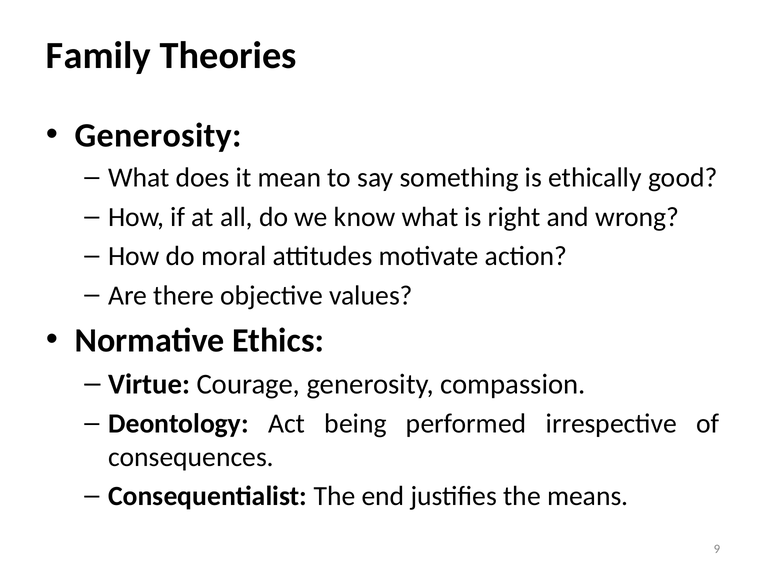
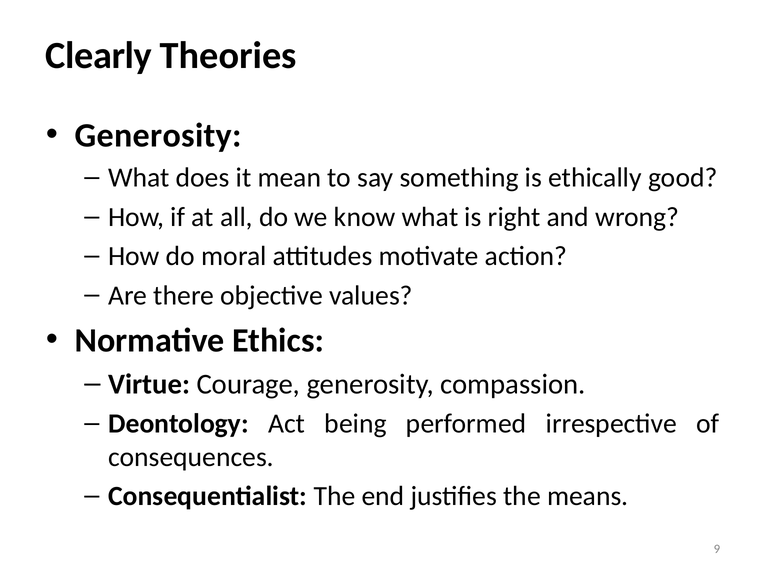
Family: Family -> Clearly
